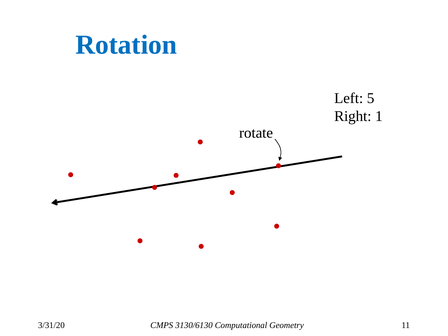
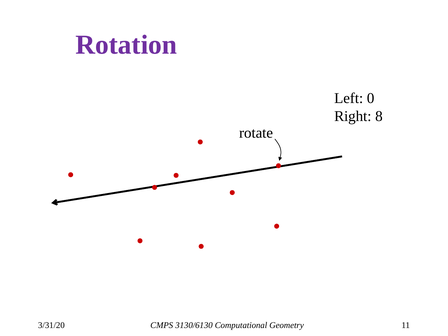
Rotation colour: blue -> purple
5: 5 -> 0
1: 1 -> 8
